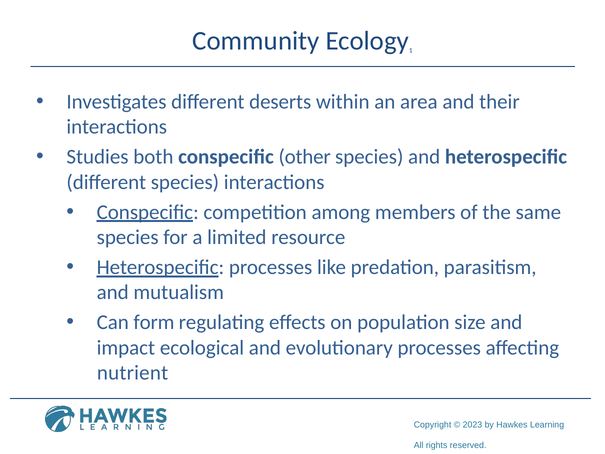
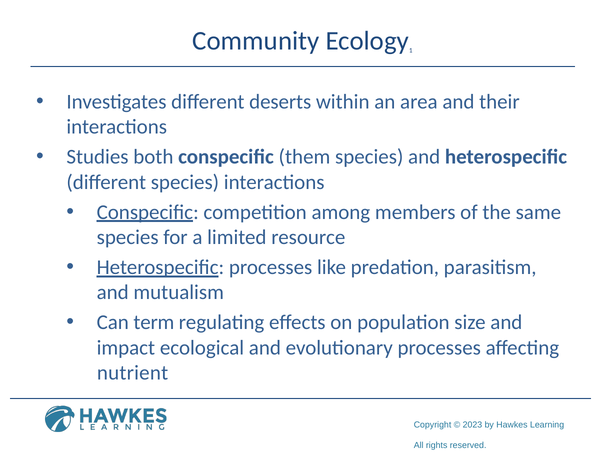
other: other -> them
form: form -> term
